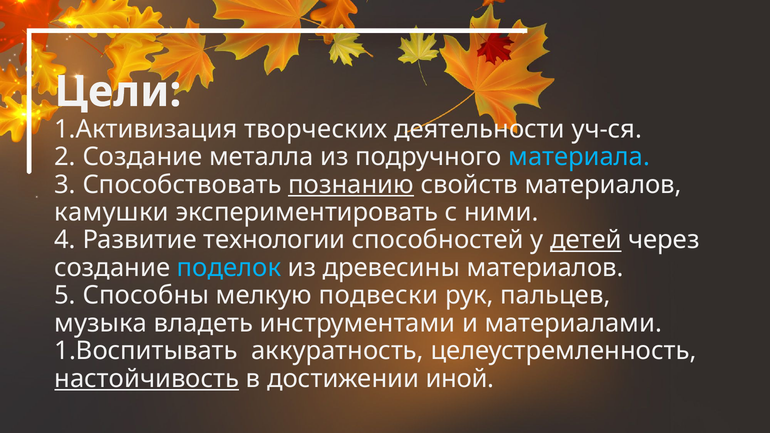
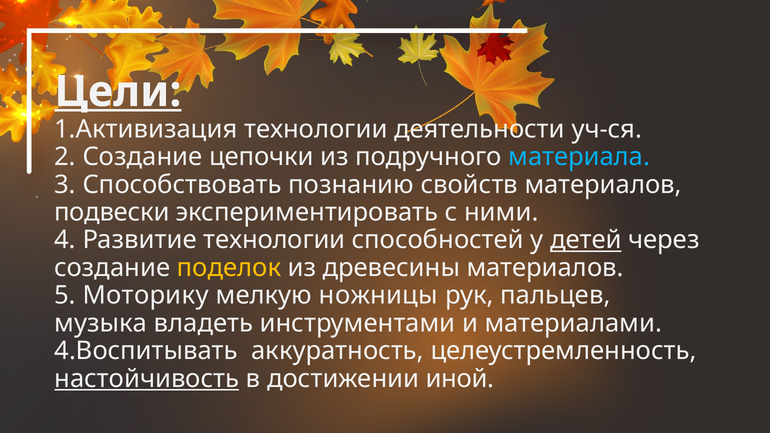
Цели underline: none -> present
1.Активизация творческих: творческих -> технологии
металла: металла -> цепочки
познанию underline: present -> none
камушки: камушки -> подвески
поделок colour: light blue -> yellow
Способны: Способны -> Моторику
подвески: подвески -> ножницы
1.Воспитывать: 1.Воспитывать -> 4.Воспитывать
